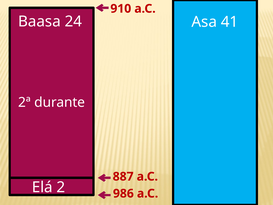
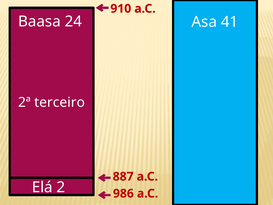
durante: durante -> terceiro
